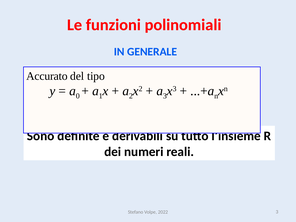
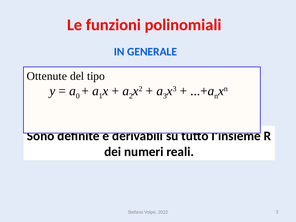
Accurato: Accurato -> Ottenute
